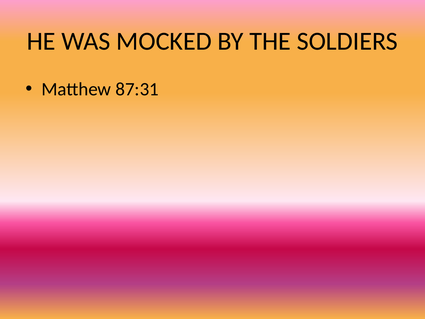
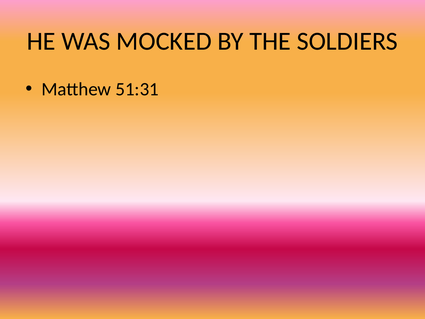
87:31: 87:31 -> 51:31
